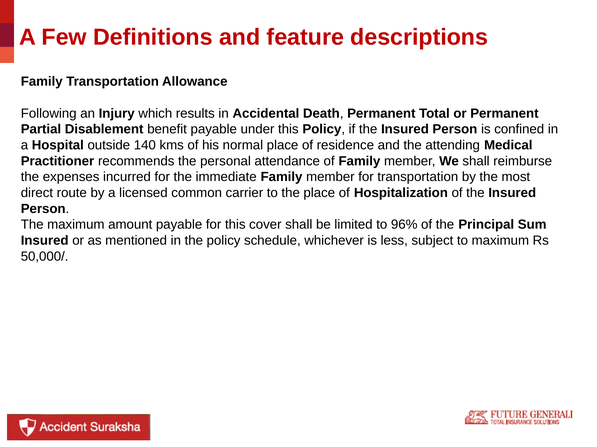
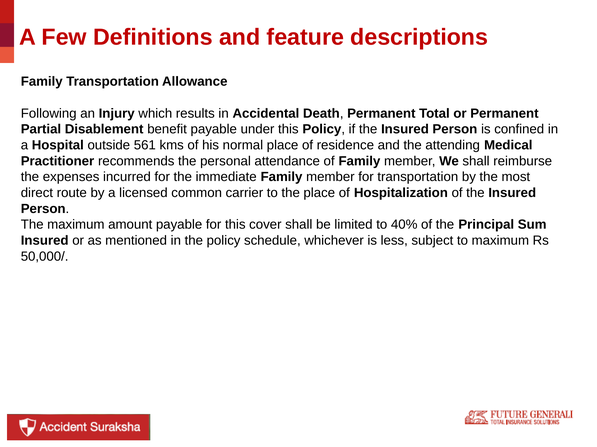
140: 140 -> 561
96%: 96% -> 40%
